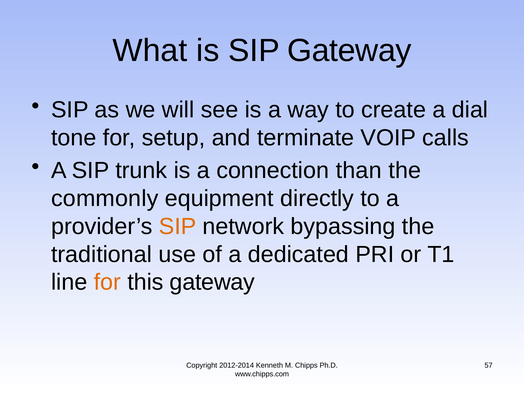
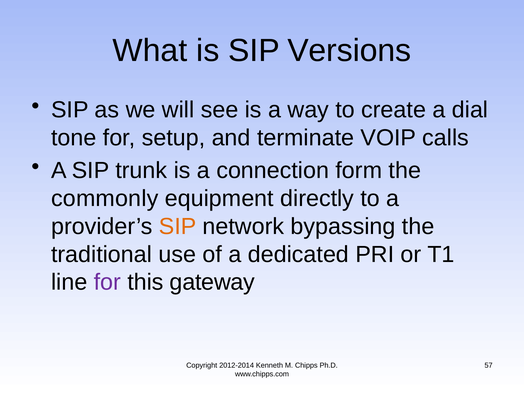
SIP Gateway: Gateway -> Versions
than: than -> form
for at (107, 282) colour: orange -> purple
